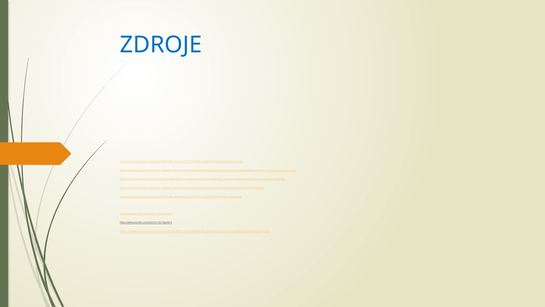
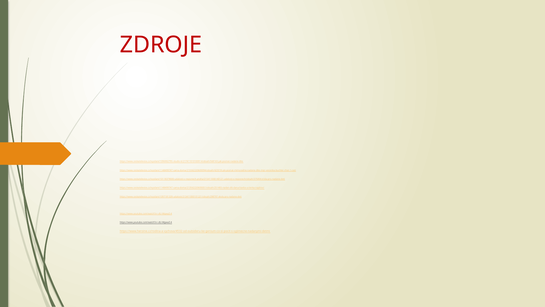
ZDROJE colour: blue -> red
